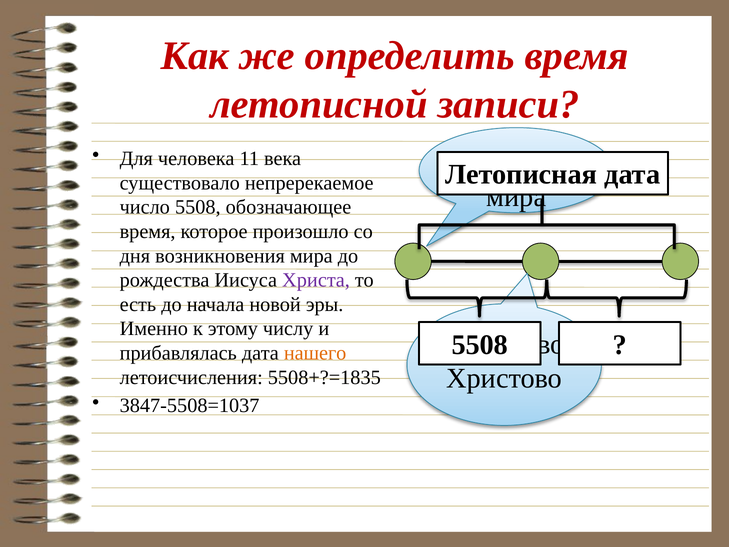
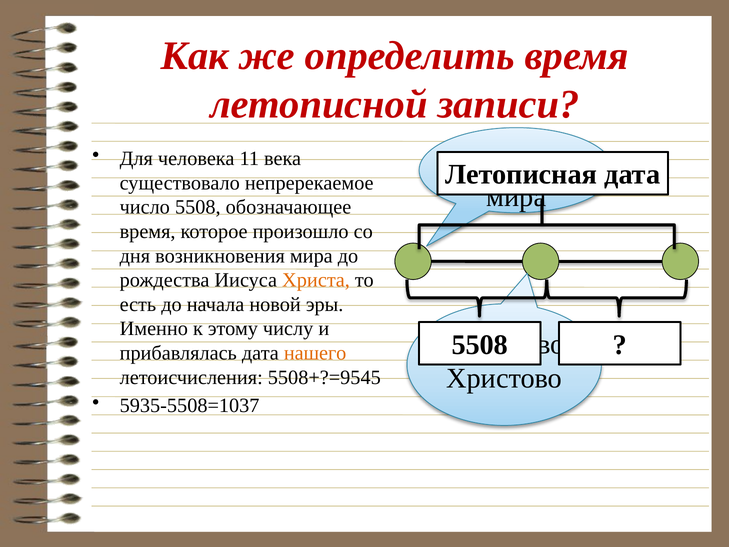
Христа colour: purple -> orange
5508+?=1835: 5508+?=1835 -> 5508+?=9545
3847-5508=1037: 3847-5508=1037 -> 5935-5508=1037
